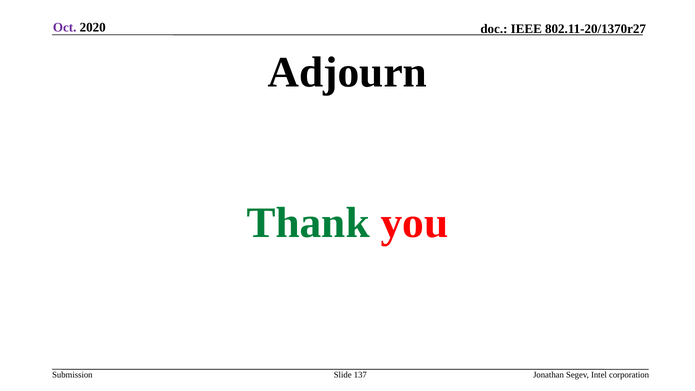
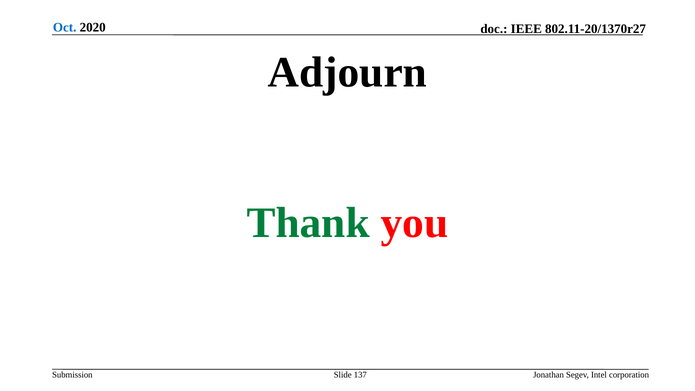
Oct colour: purple -> blue
